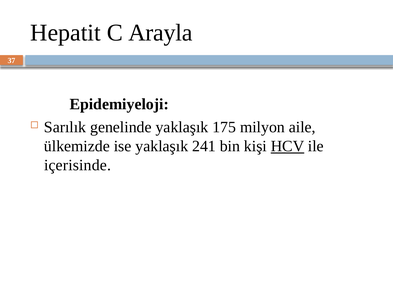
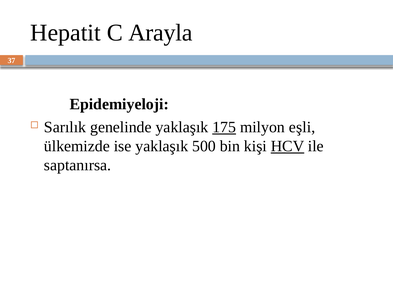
175 underline: none -> present
aile: aile -> eşli
241: 241 -> 500
içerisinde: içerisinde -> saptanırsa
